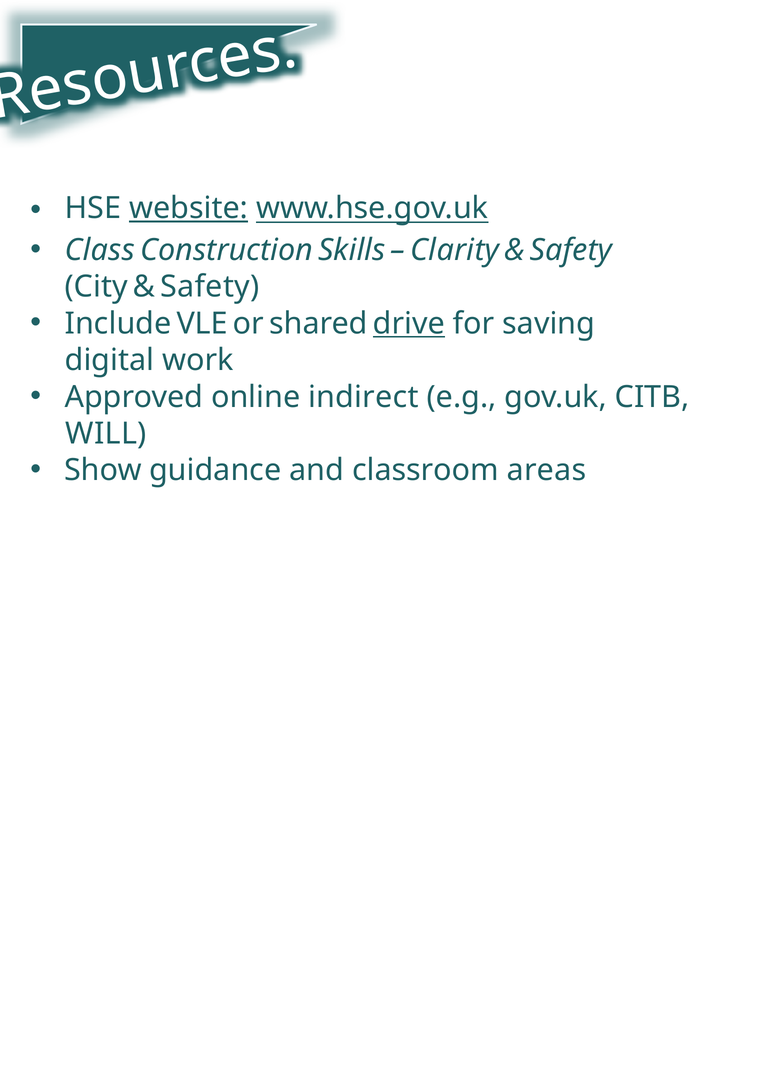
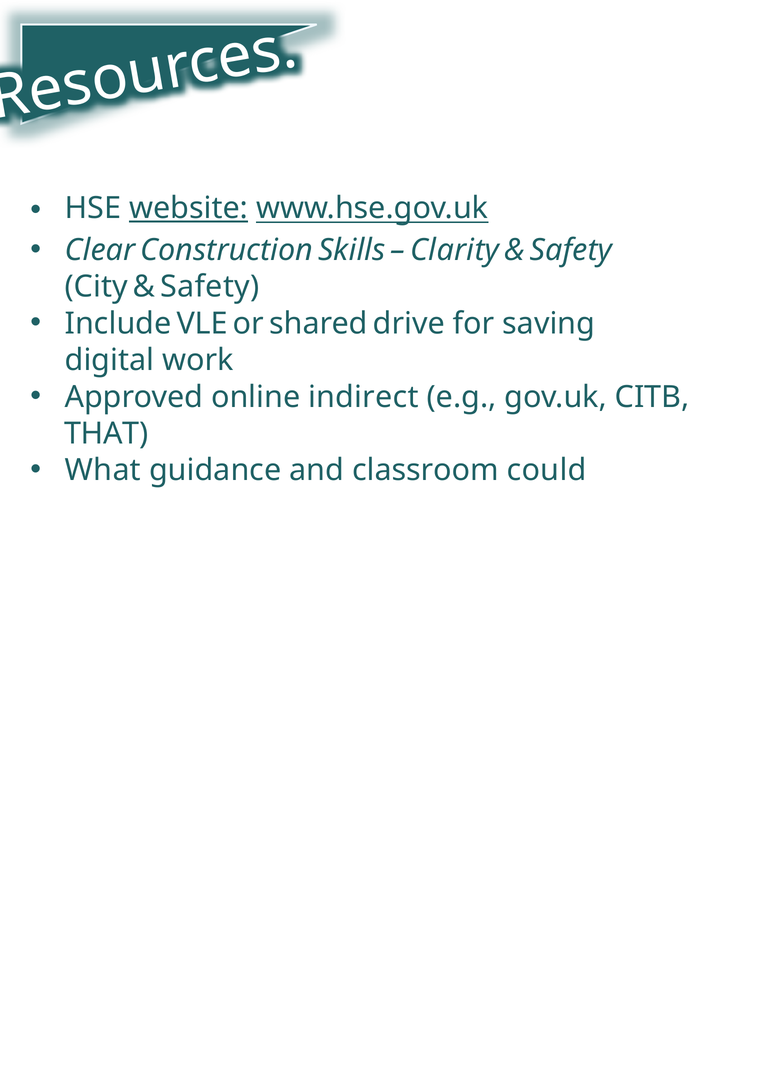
Class: Class -> Clear
drive underline: present -> none
WILL: WILL -> THAT
Show: Show -> What
areas: areas -> could
